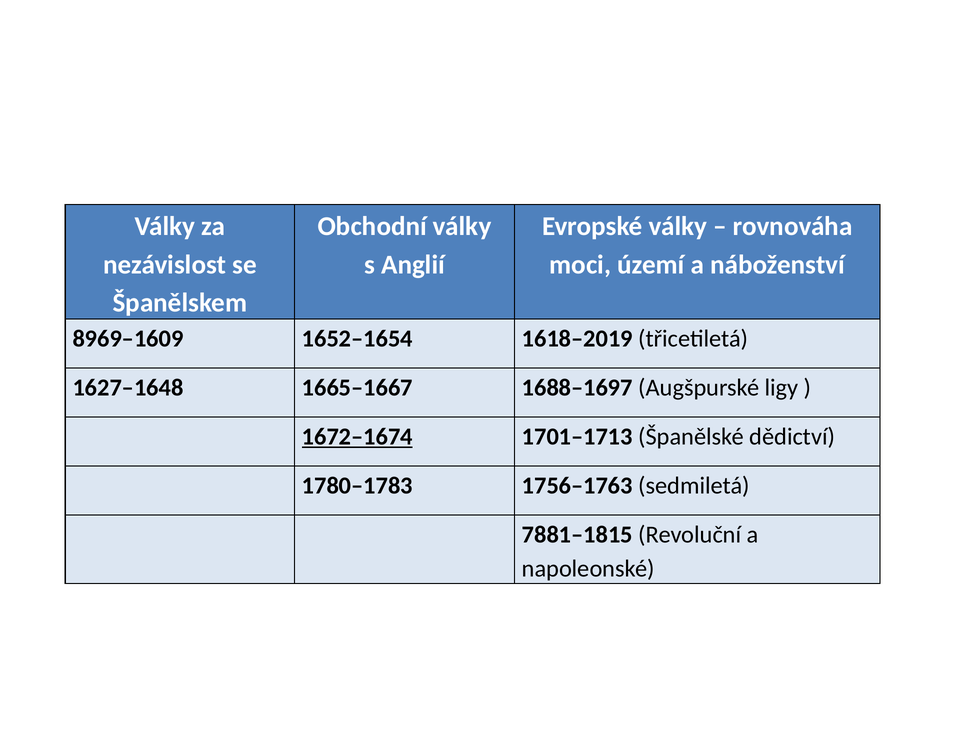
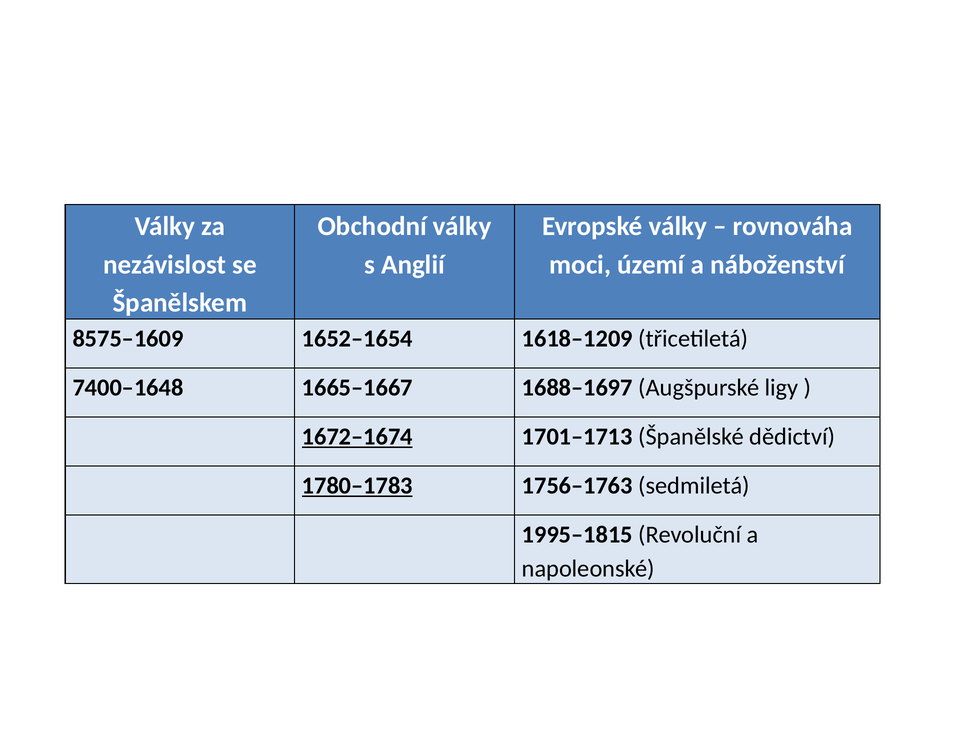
8969–1609: 8969–1609 -> 8575–1609
1618–2019: 1618–2019 -> 1618–1209
1627–1648: 1627–1648 -> 7400–1648
1780–1783 underline: none -> present
7881–1815: 7881–1815 -> 1995–1815
